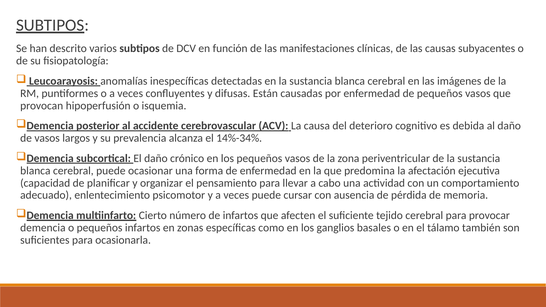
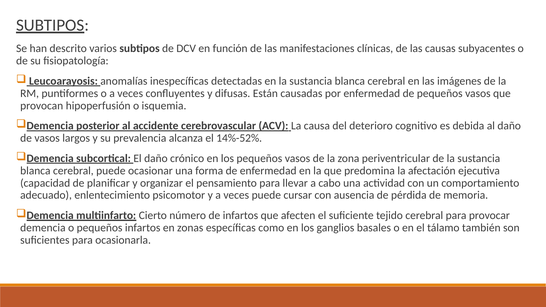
14%-34%: 14%-34% -> 14%-52%
